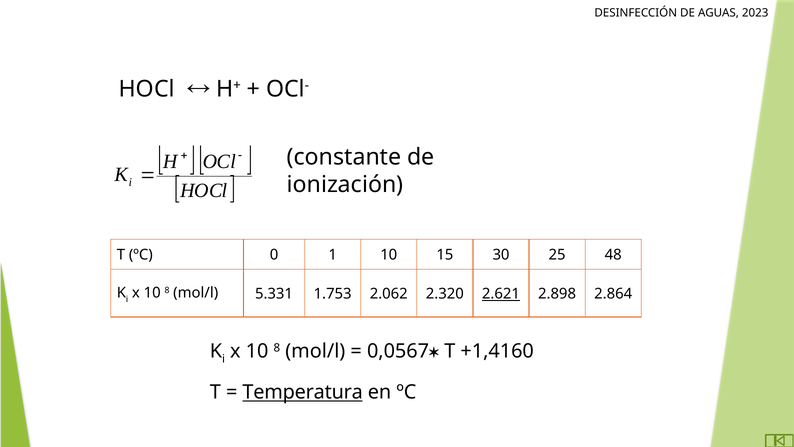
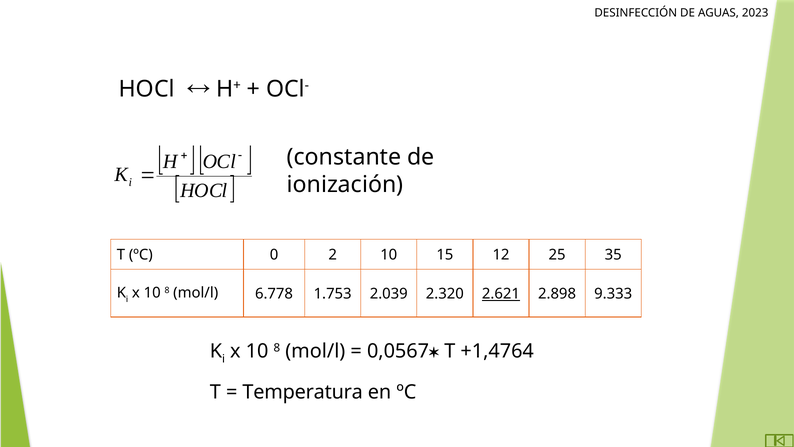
1: 1 -> 2
30: 30 -> 12
48: 48 -> 35
5.331: 5.331 -> 6.778
2.062: 2.062 -> 2.039
2.864: 2.864 -> 9.333
+1,4160: +1,4160 -> +1,4764
Temperatura underline: present -> none
